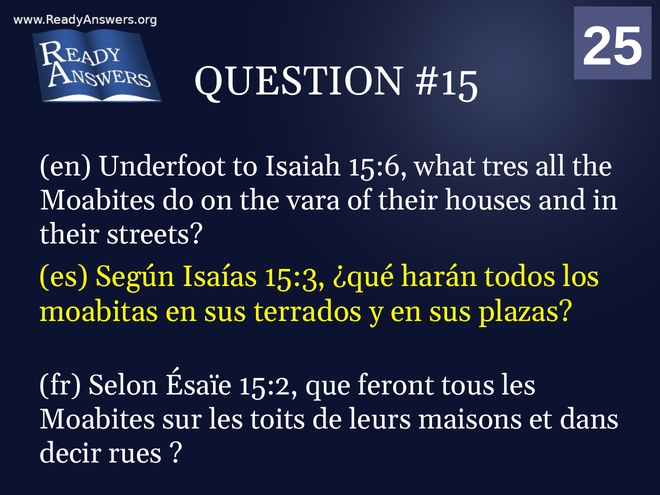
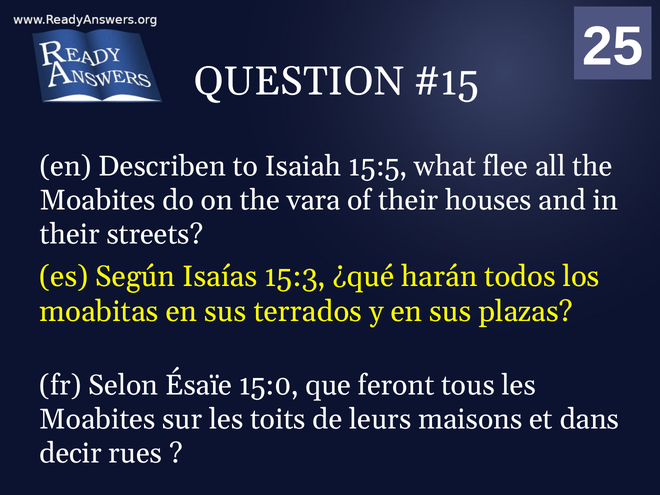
Underfoot: Underfoot -> Describen
15:6: 15:6 -> 15:5
tres: tres -> flee
15:2: 15:2 -> 15:0
